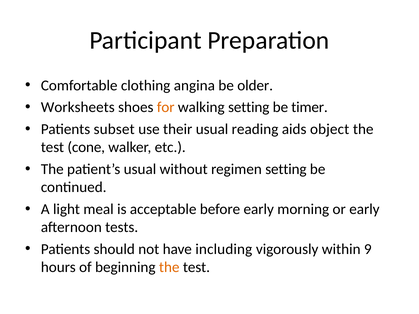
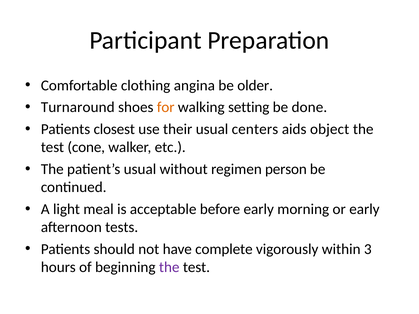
Worksheets: Worksheets -> Turnaround
timer: timer -> done
subset: subset -> closest
reading: reading -> centers
regimen setting: setting -> person
including: including -> complete
9: 9 -> 3
the at (169, 268) colour: orange -> purple
